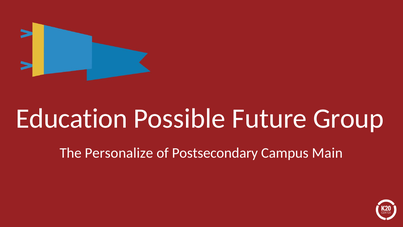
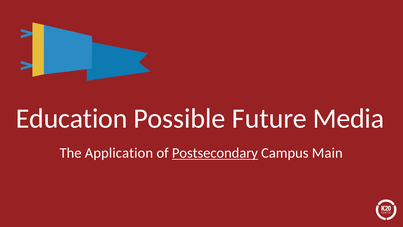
Group: Group -> Media
Personalize: Personalize -> Application
Postsecondary underline: none -> present
